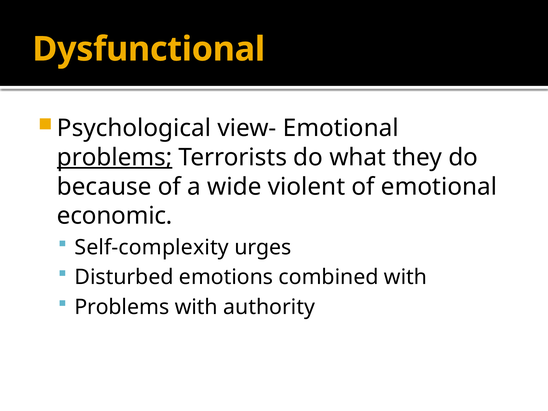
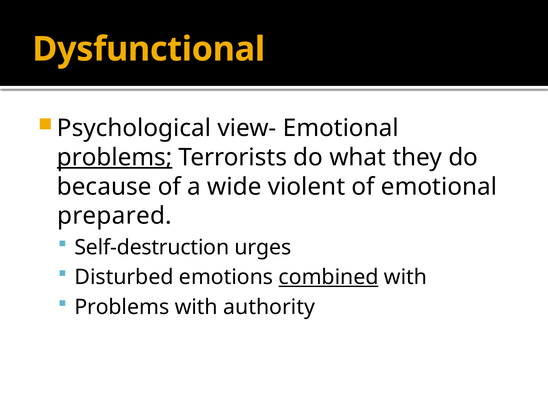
economic: economic -> prepared
Self-complexity: Self-complexity -> Self-destruction
combined underline: none -> present
